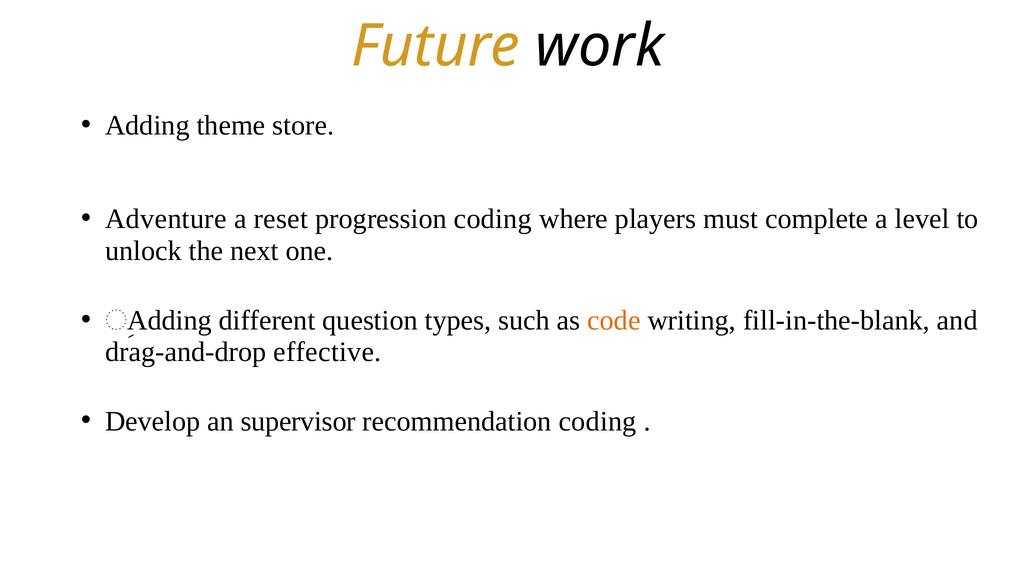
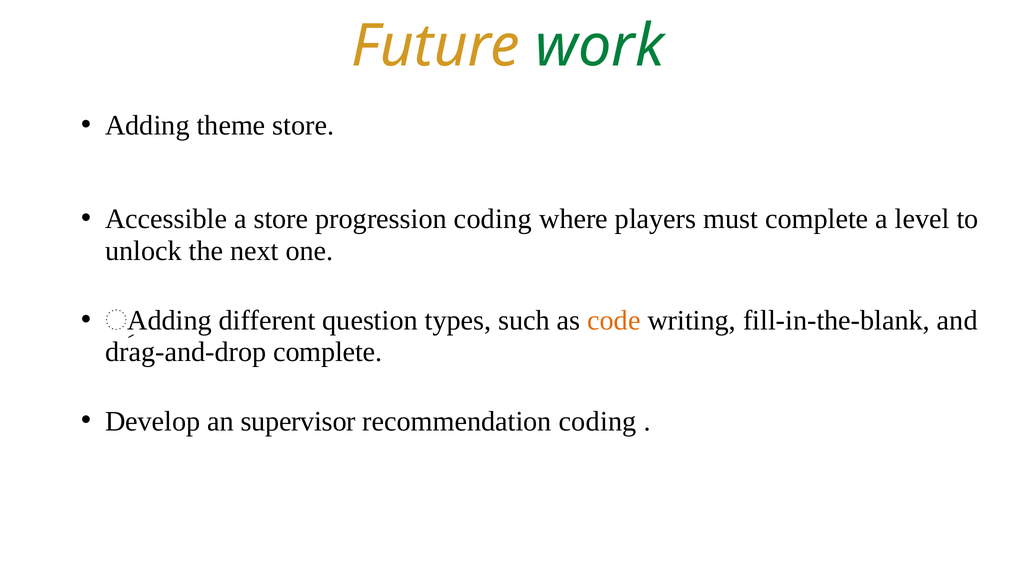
work colour: black -> green
Adventure: Adventure -> Accessible
a reset: reset -> store
drag-and-drop effective: effective -> complete
